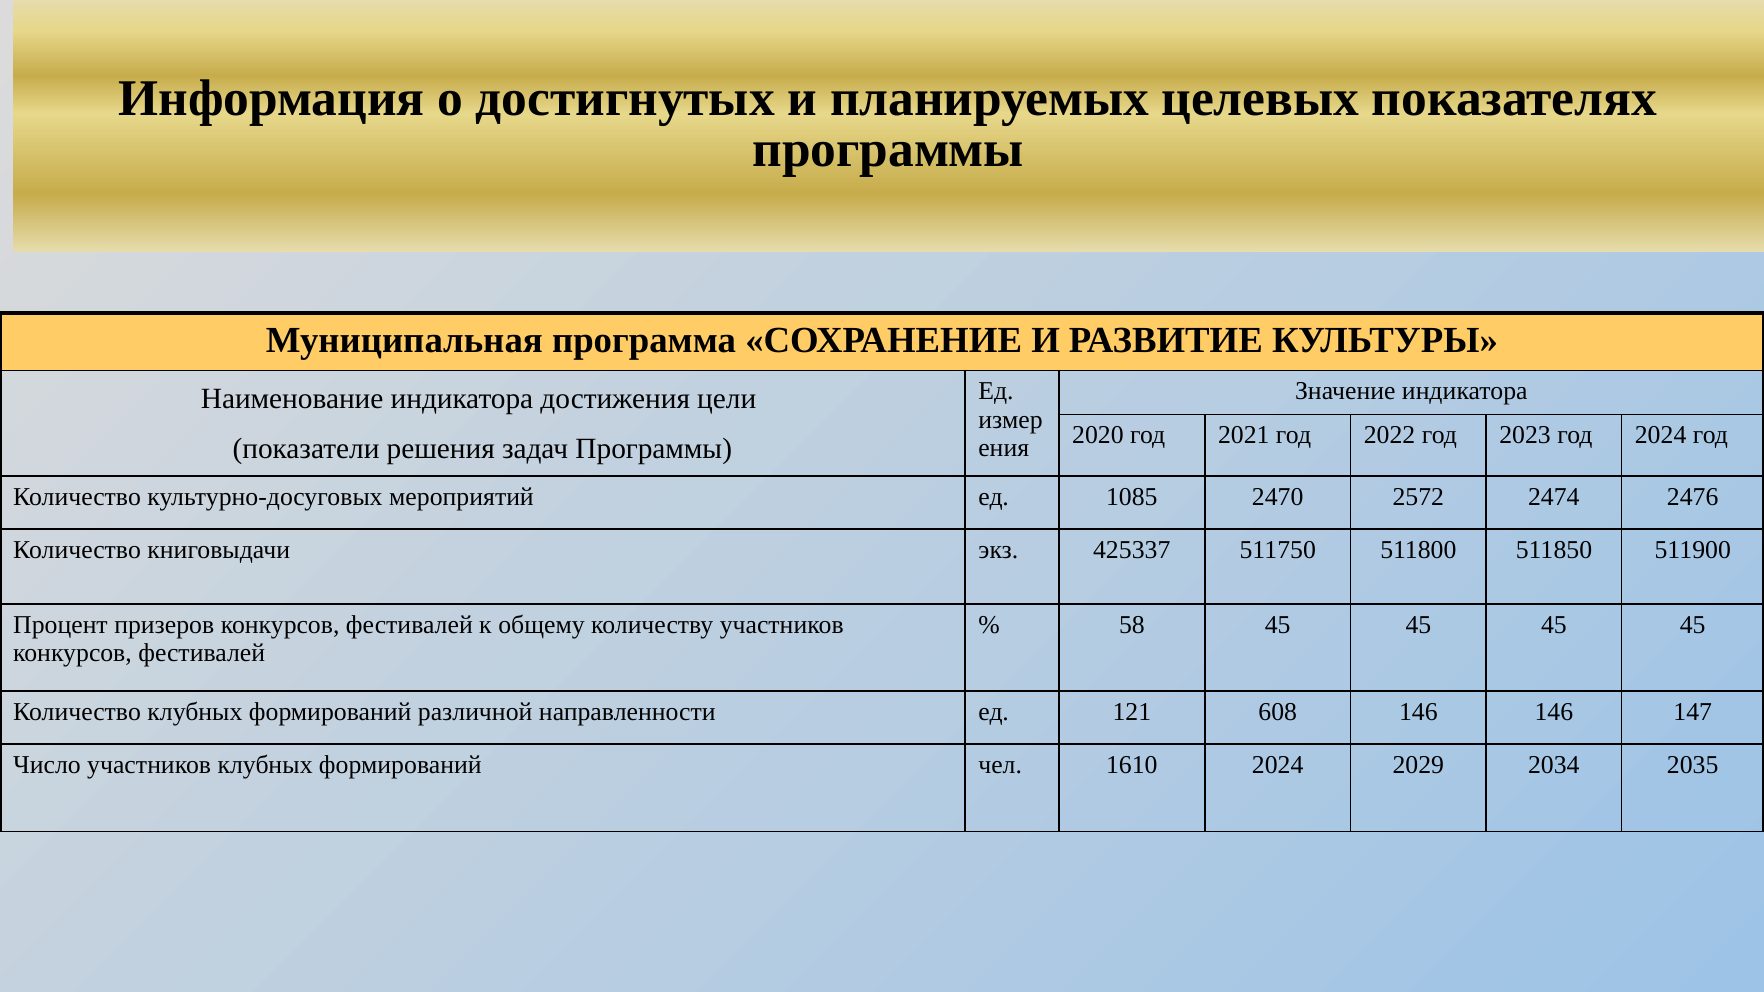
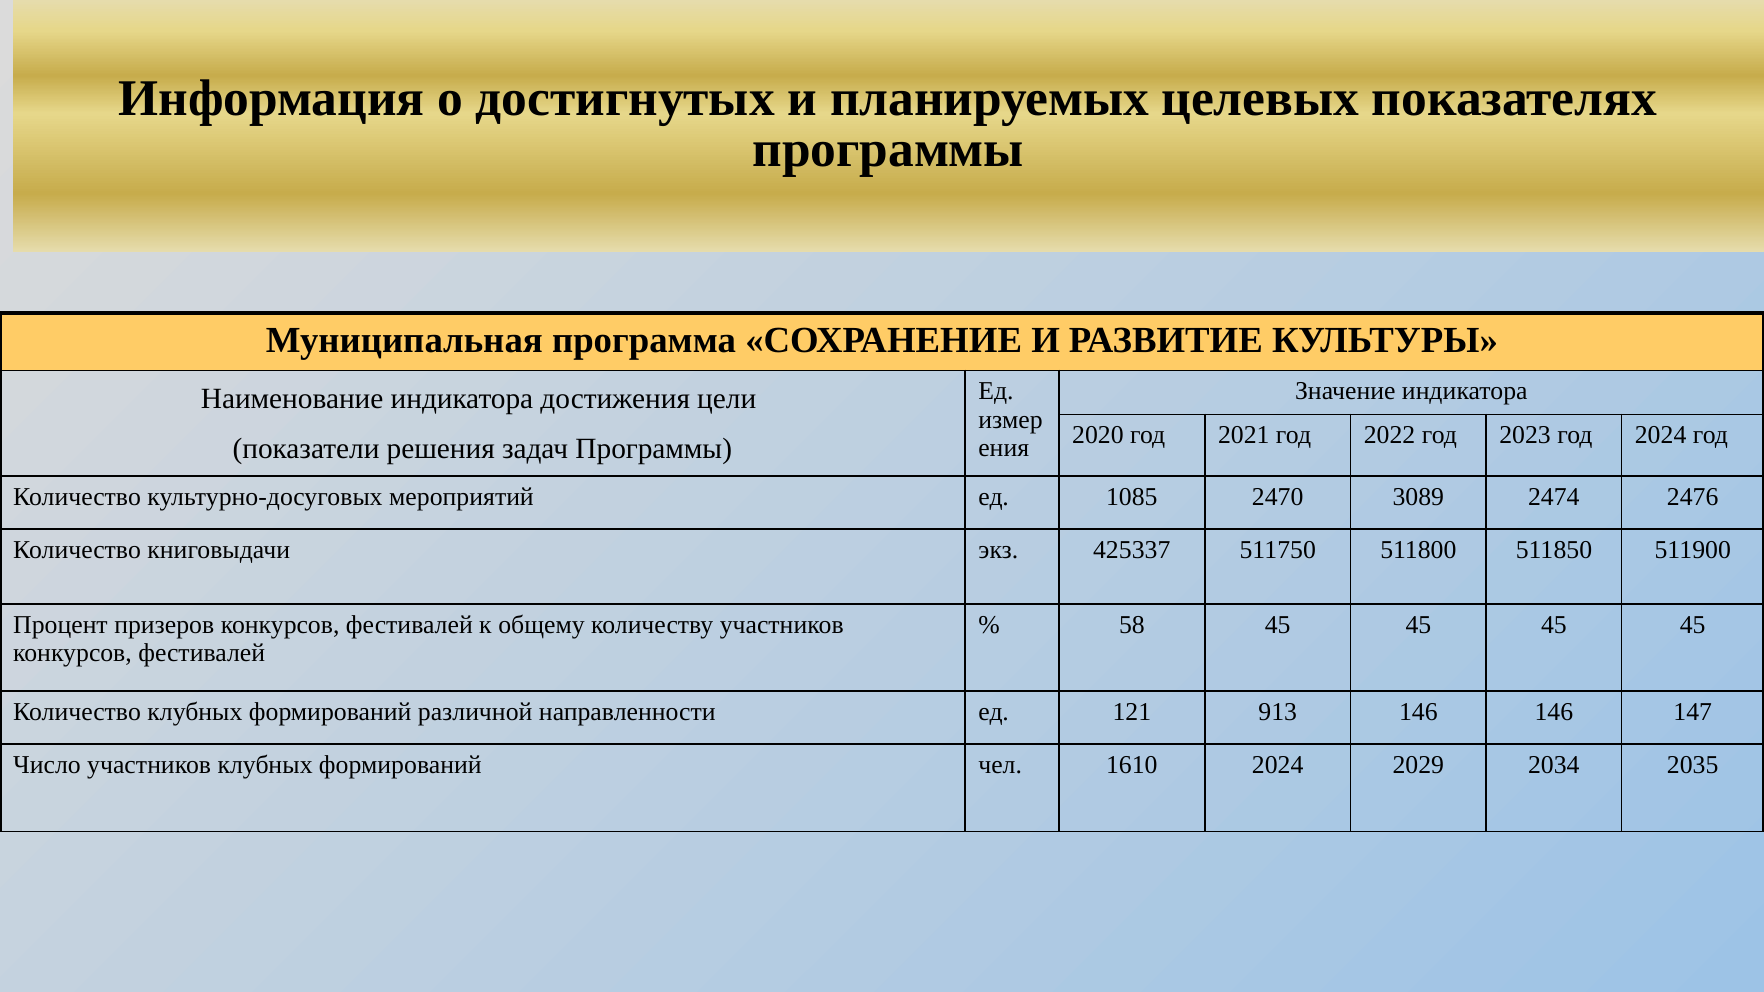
2572: 2572 -> 3089
608: 608 -> 913
